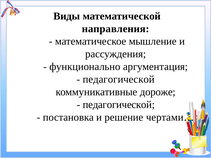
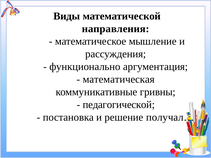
педагогической at (119, 79): педагогической -> математическая
дороже: дороже -> гривны
чертами…: чертами… -> получал…
